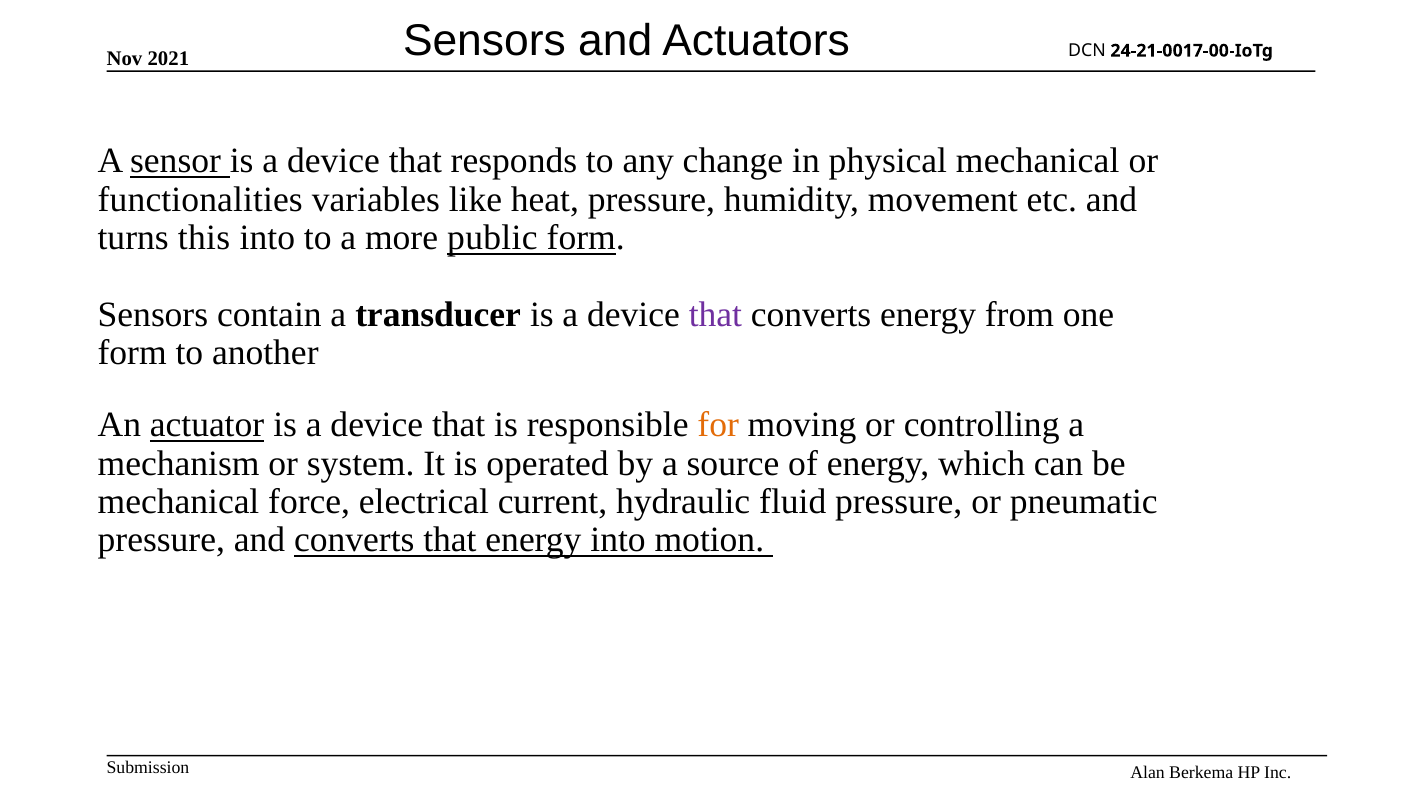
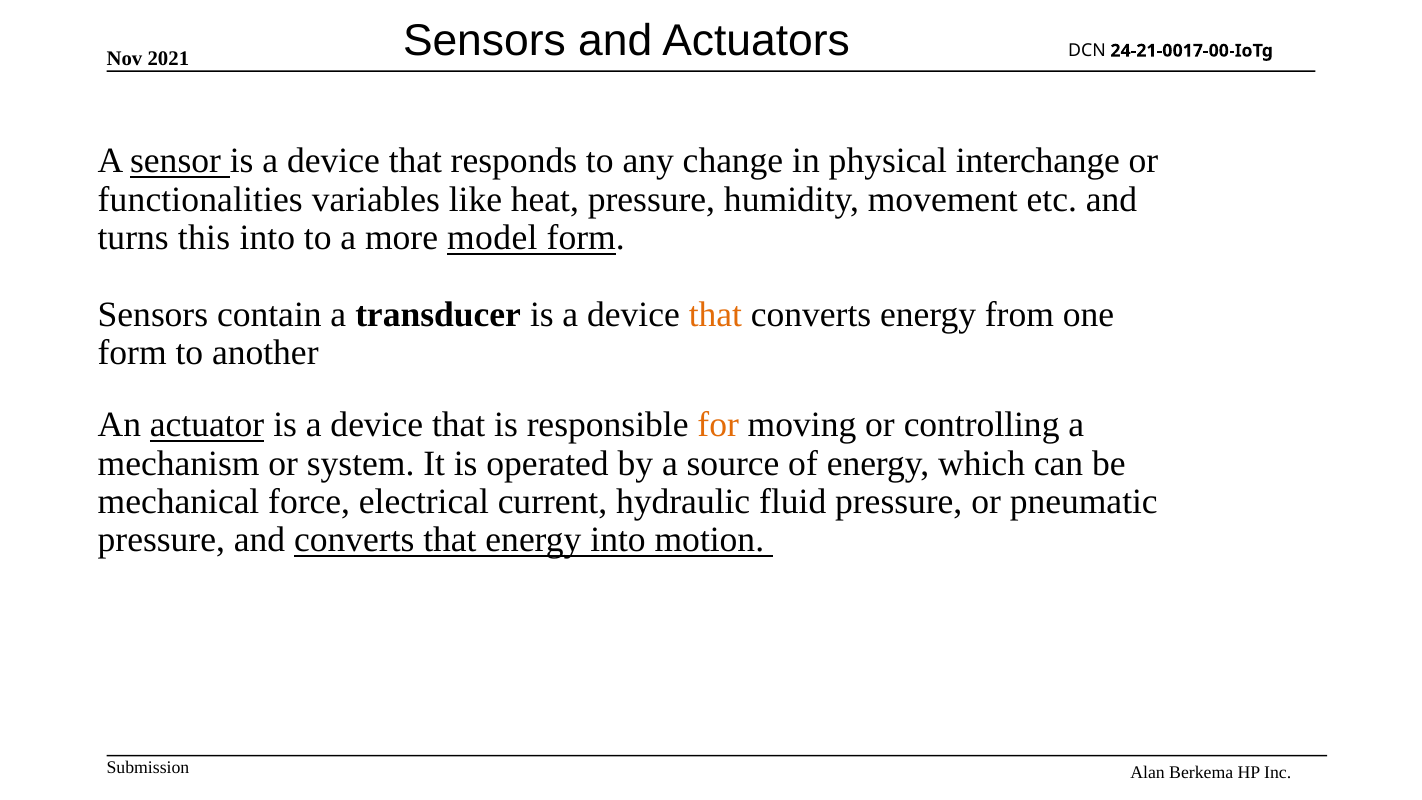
physical mechanical: mechanical -> interchange
public: public -> model
that at (715, 315) colour: purple -> orange
